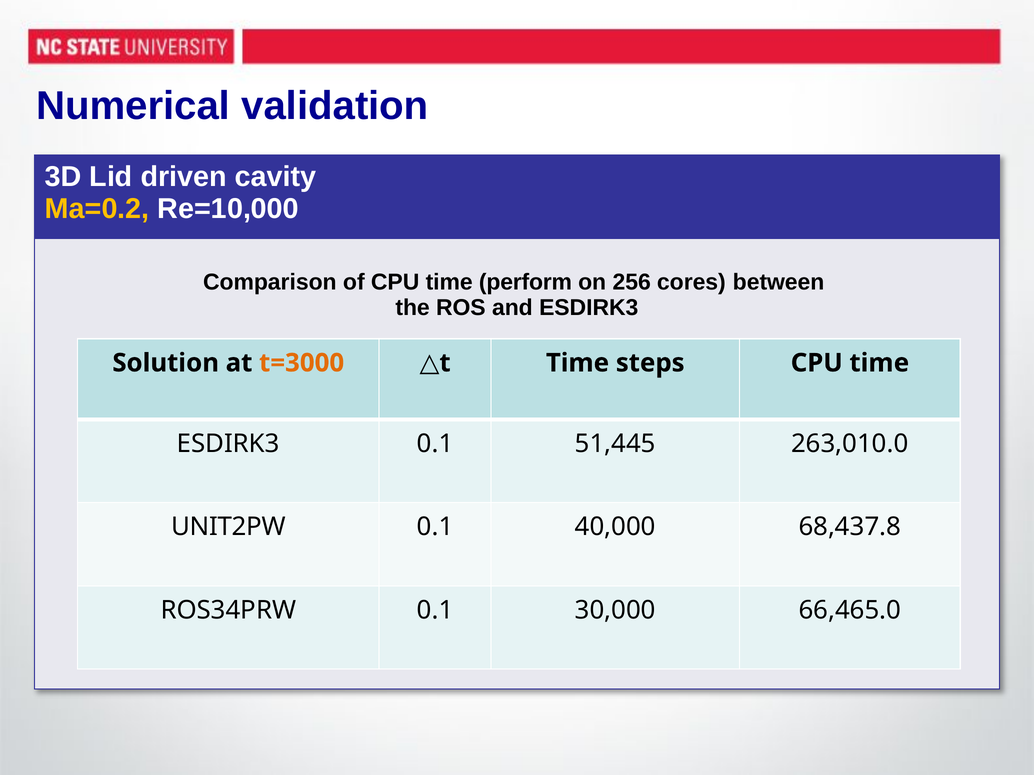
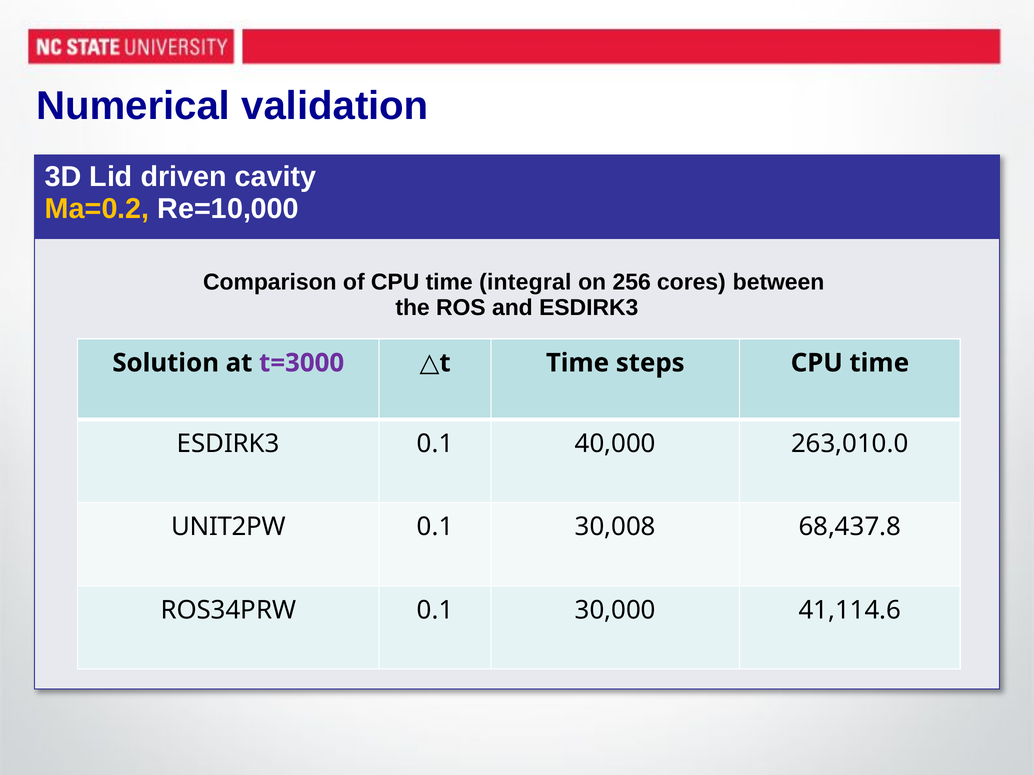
perform: perform -> integral
t=3000 colour: orange -> purple
51,445: 51,445 -> 40,000
40,000: 40,000 -> 30,008
66,465.0: 66,465.0 -> 41,114.6
